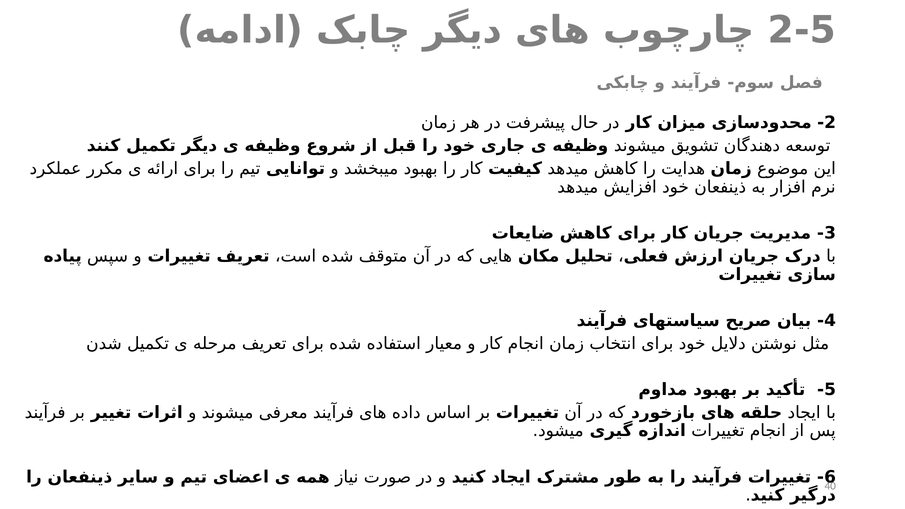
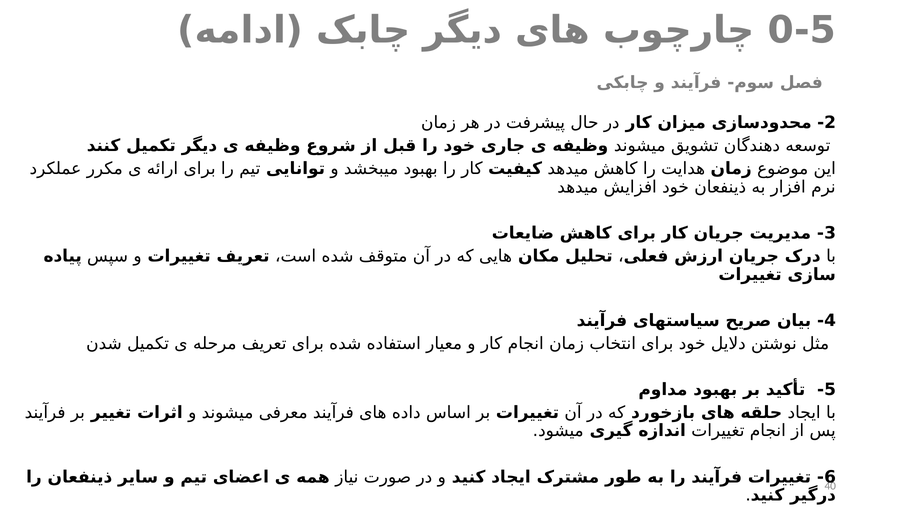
2-5: 2-5 -> 0-5
